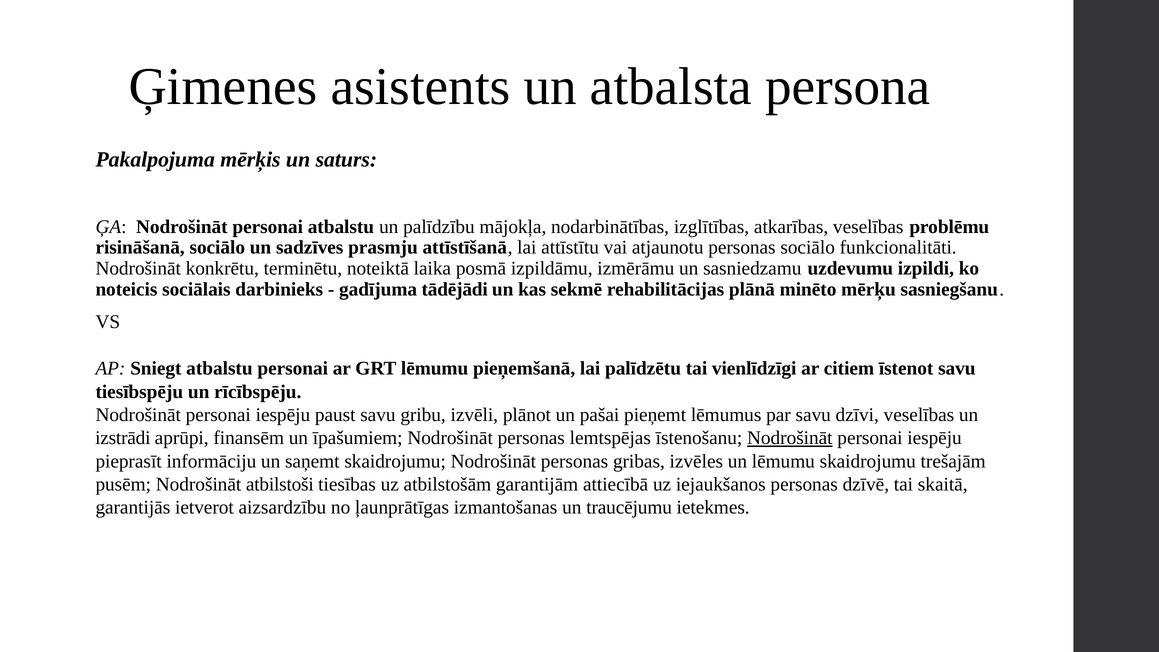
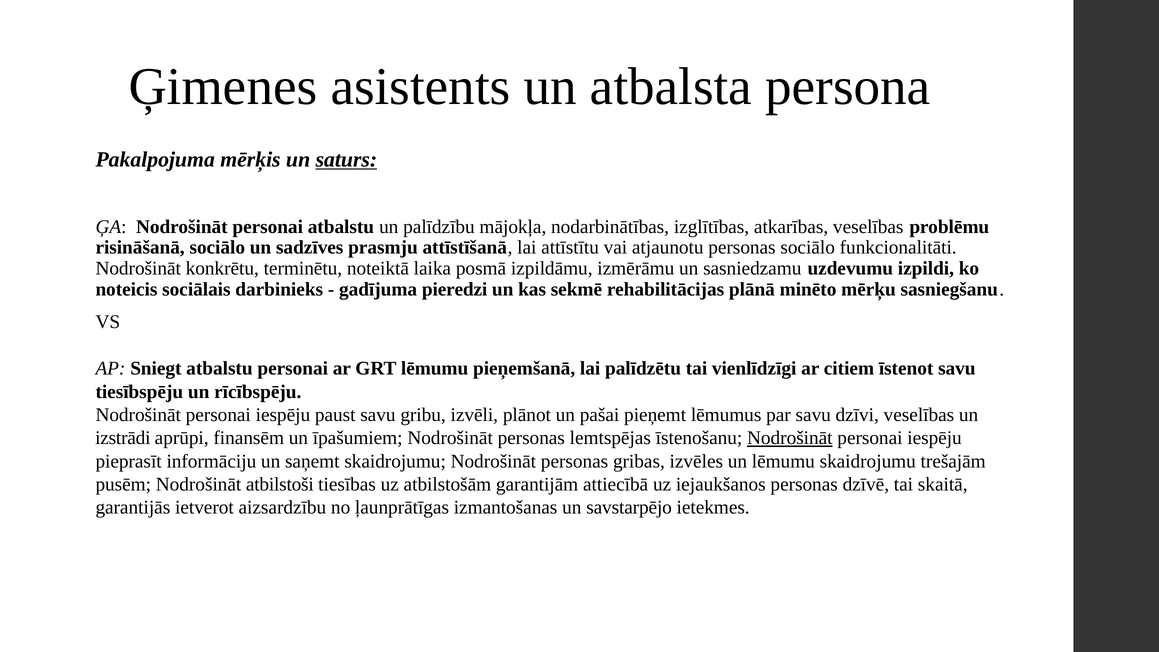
saturs underline: none -> present
tādējādi: tādējādi -> pieredzi
traucējumu: traucējumu -> savstarpējo
